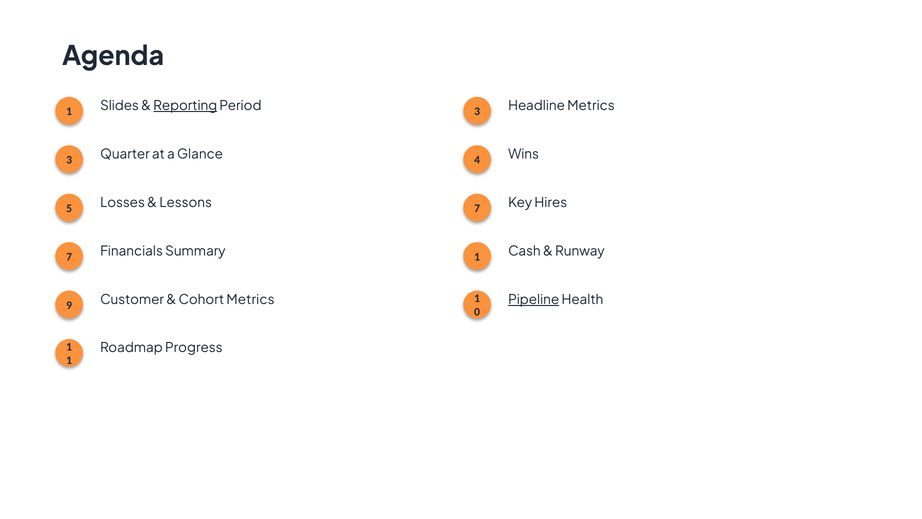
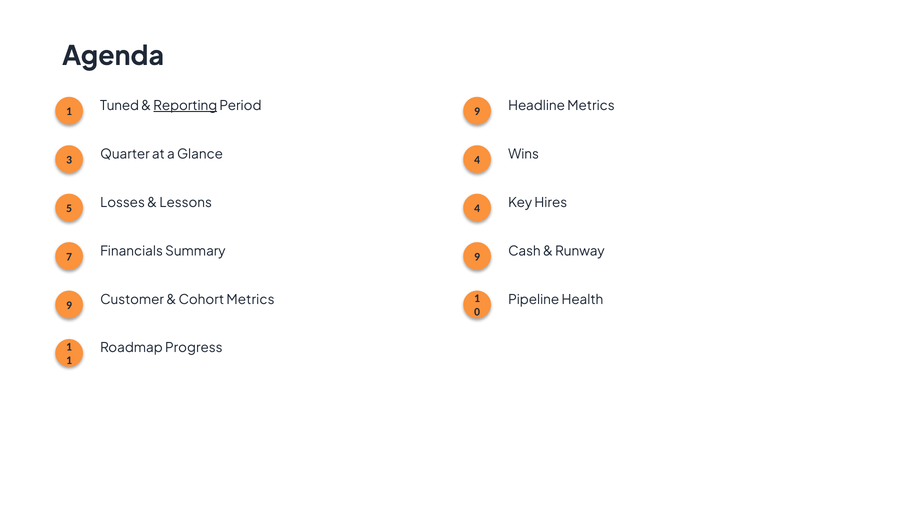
Slides: Slides -> Tuned
Period 3: 3 -> 9
Lessons 7: 7 -> 4
Summary 1: 1 -> 9
Pipeline underline: present -> none
